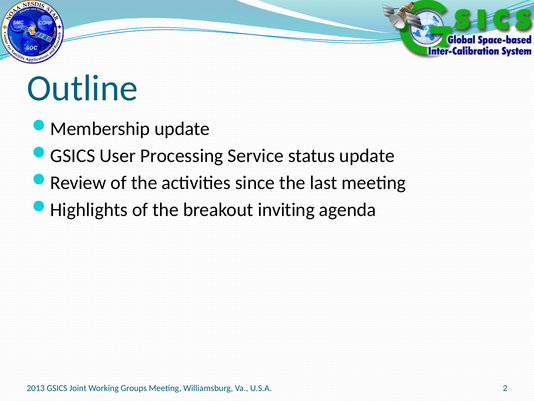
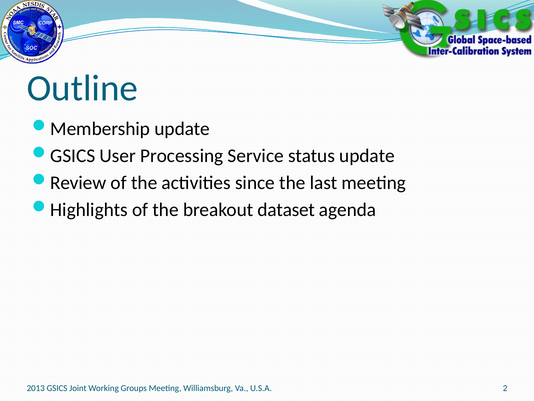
inviting: inviting -> dataset
